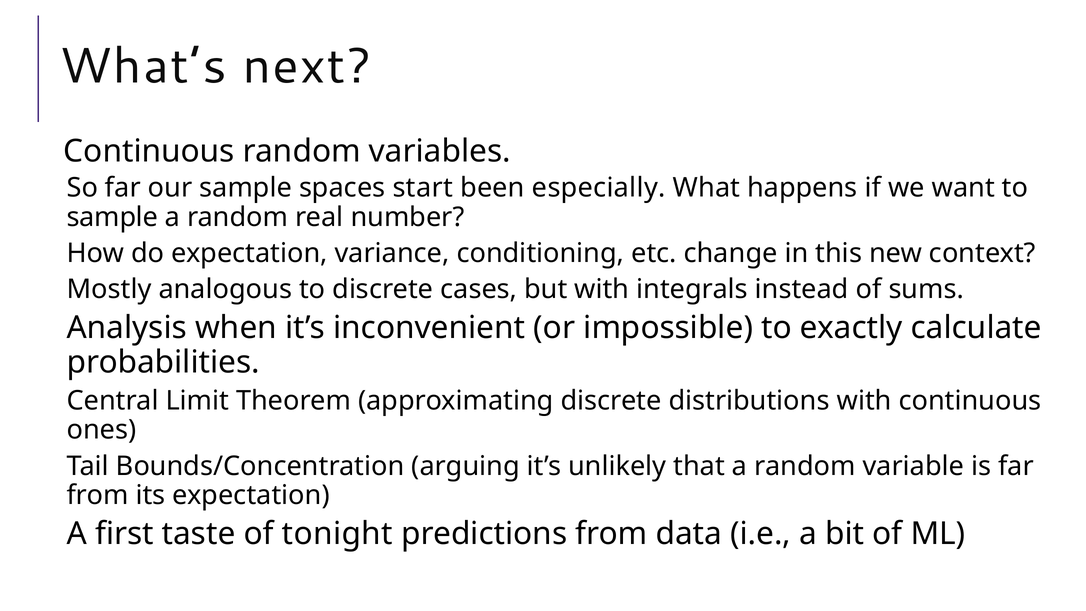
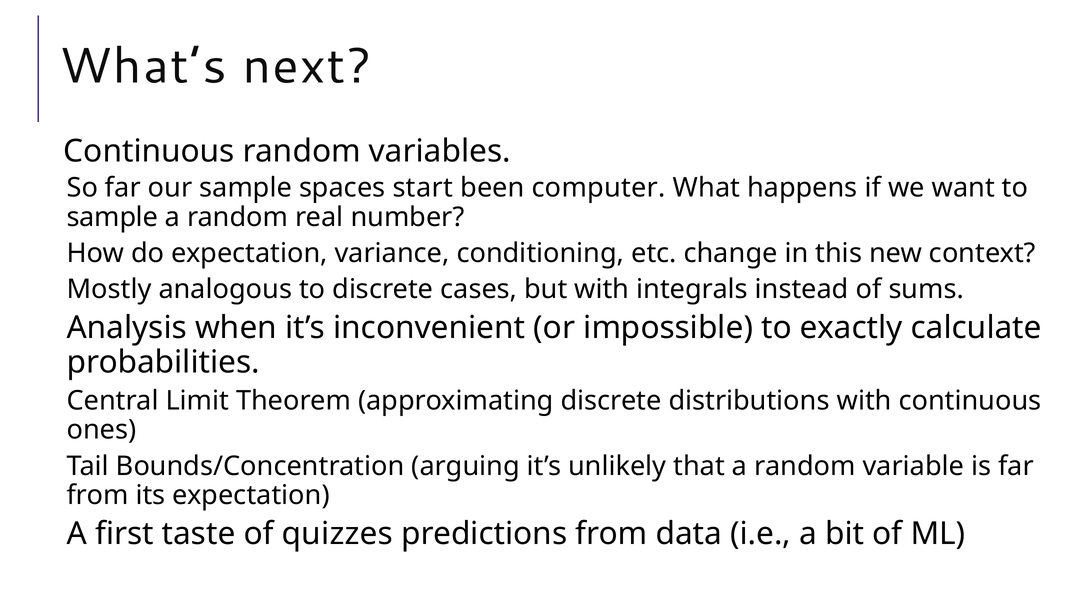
especially: especially -> computer
tonight: tonight -> quizzes
